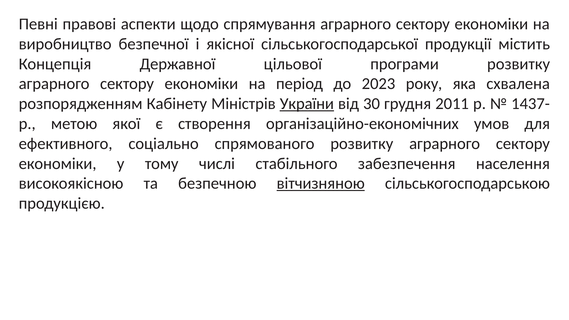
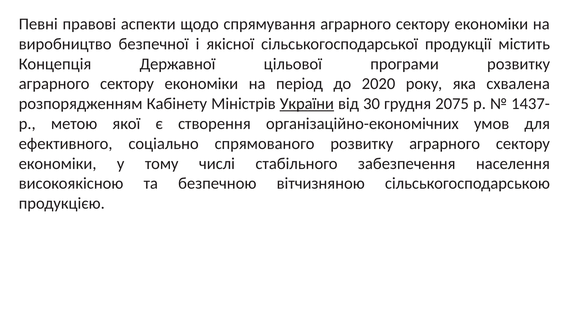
2023: 2023 -> 2020
2011: 2011 -> 2075
вітчизняною underline: present -> none
